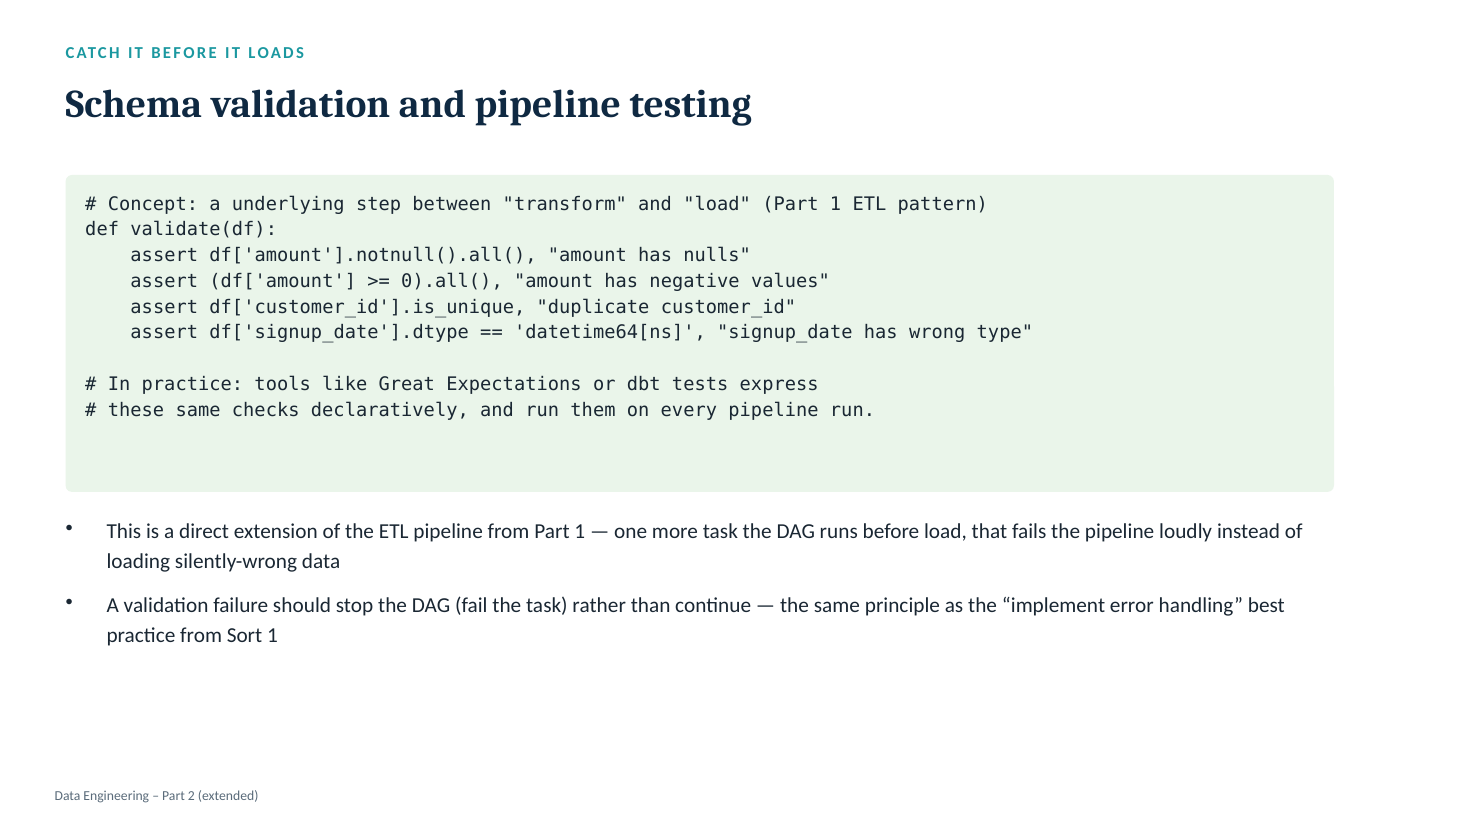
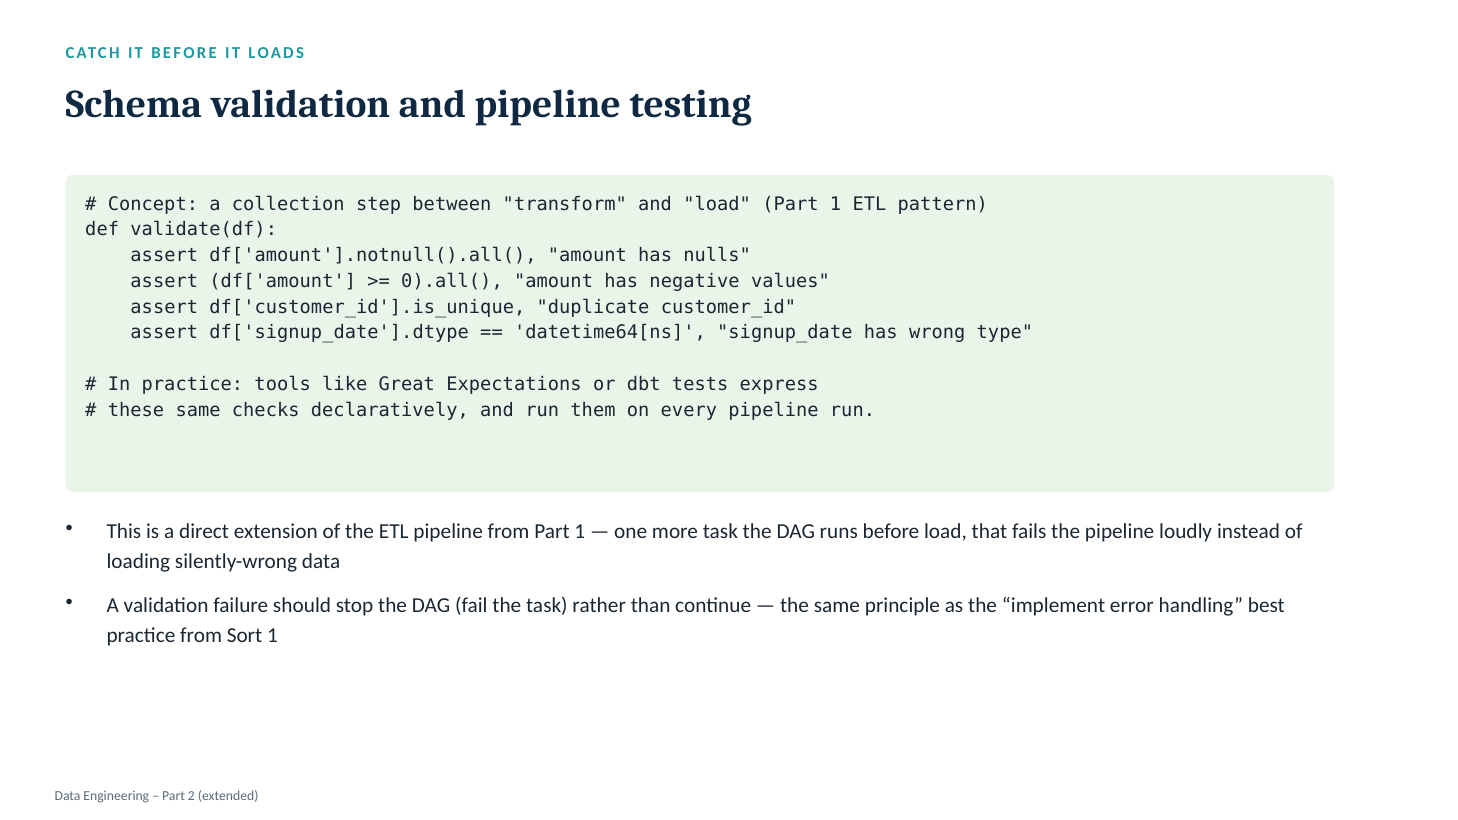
underlying: underlying -> collection
